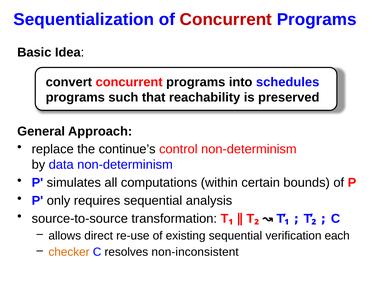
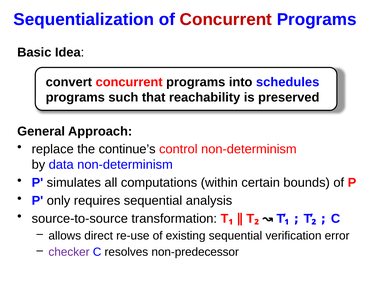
each: each -> error
checker colour: orange -> purple
non-inconsistent: non-inconsistent -> non-predecessor
